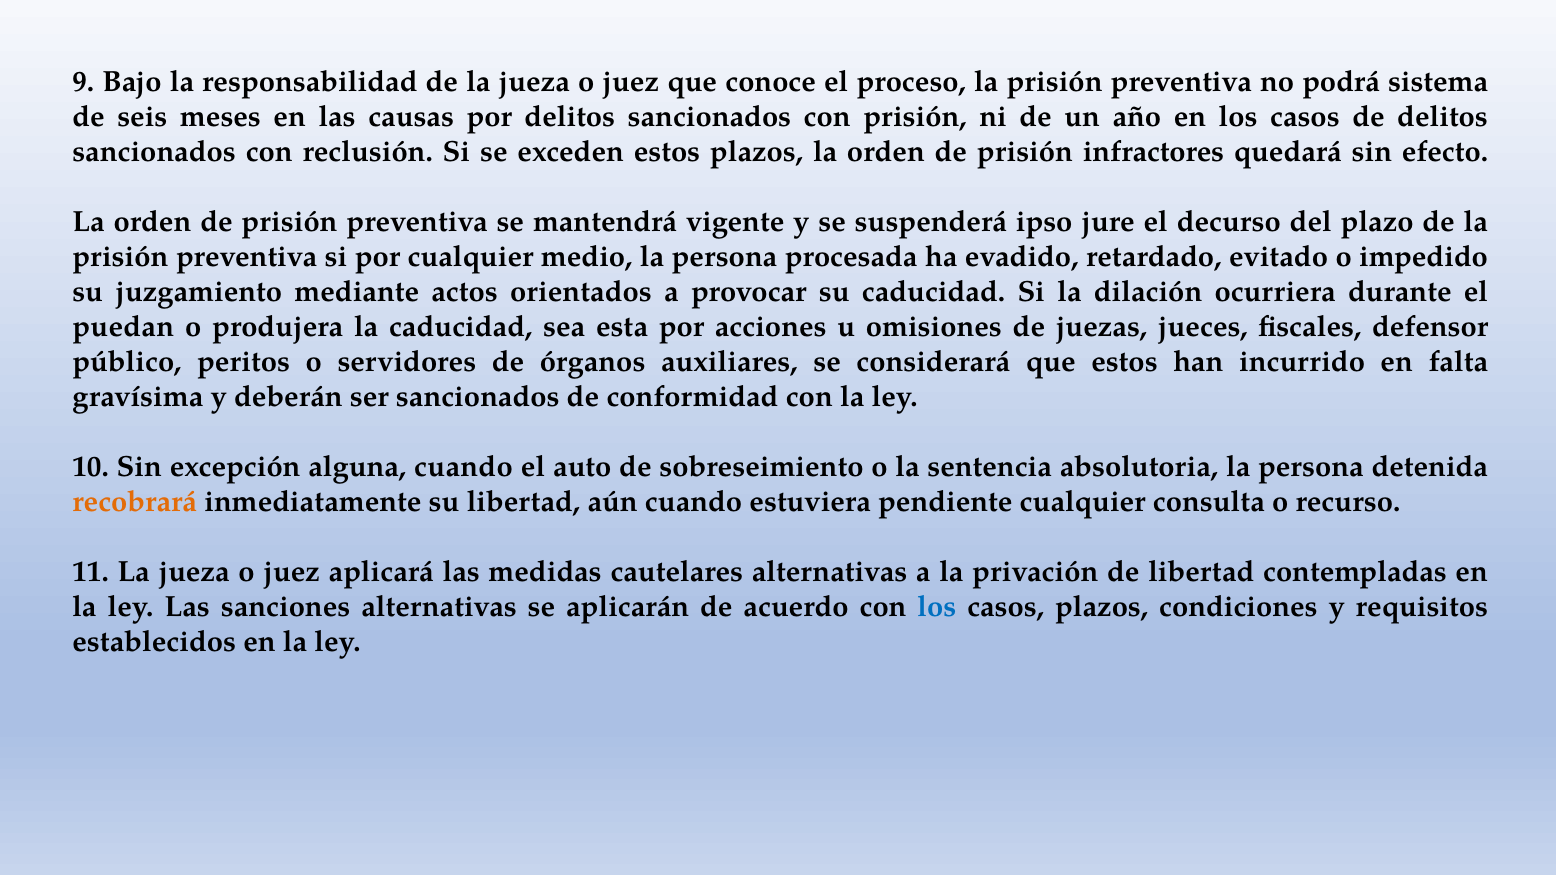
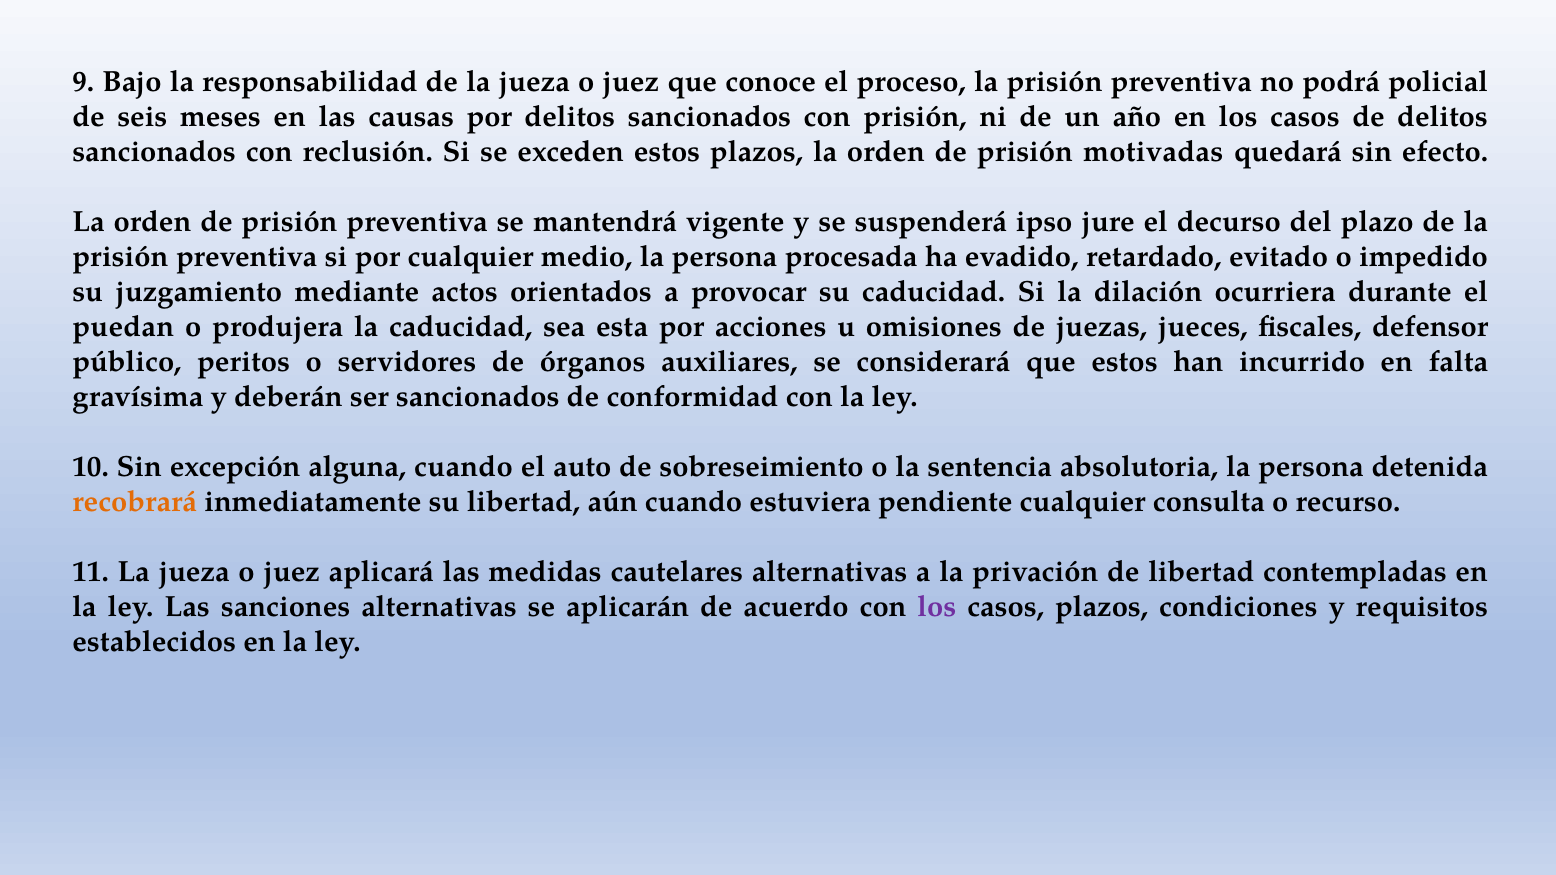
sistema: sistema -> policial
infractores: infractores -> motivadas
los at (937, 607) colour: blue -> purple
